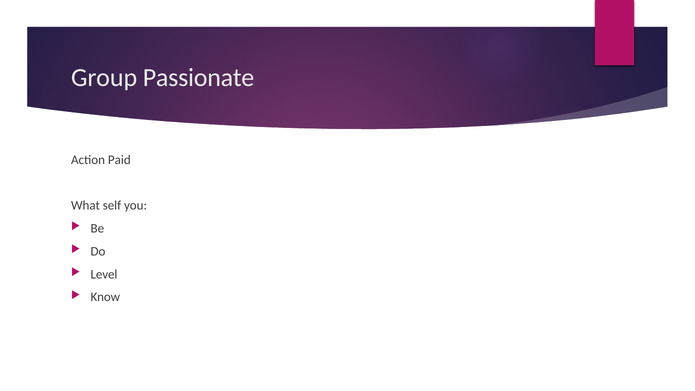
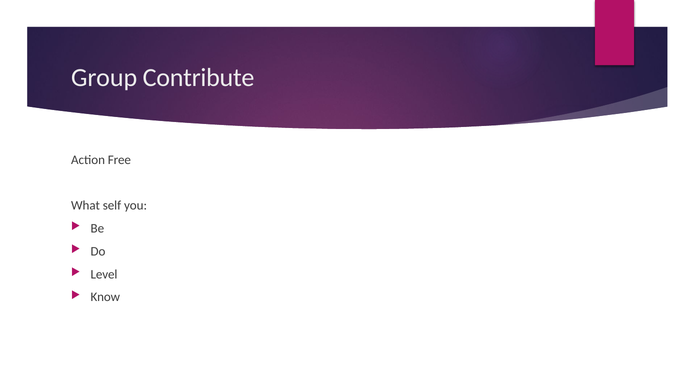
Passionate: Passionate -> Contribute
Paid: Paid -> Free
